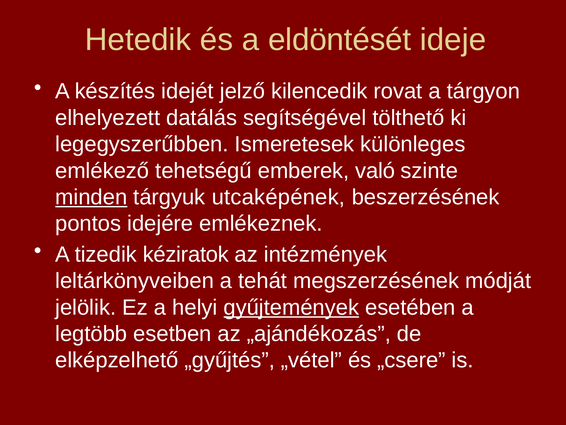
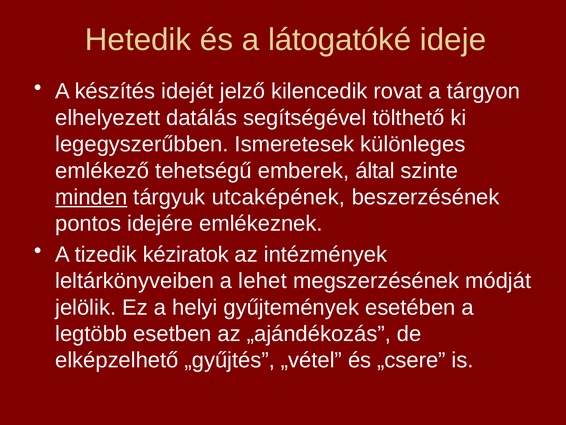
eldöntését: eldöntését -> látogatóké
való: való -> által
tehát: tehát -> lehet
gyűjtemények underline: present -> none
